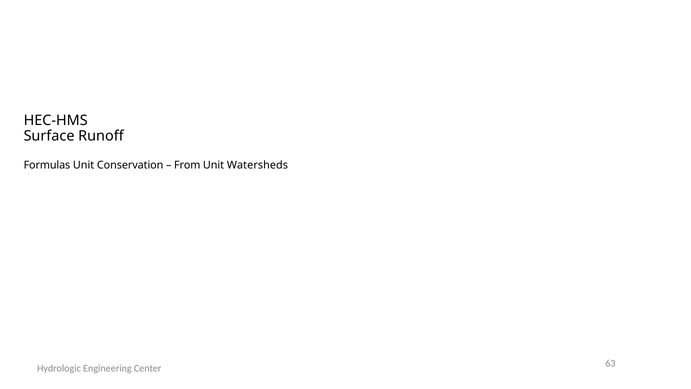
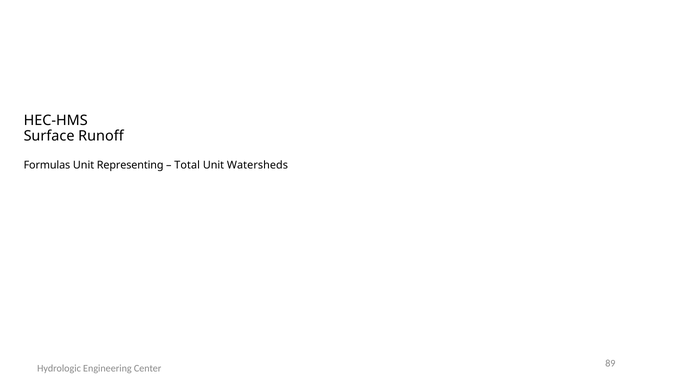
Conservation: Conservation -> Representing
From: From -> Total
63: 63 -> 89
